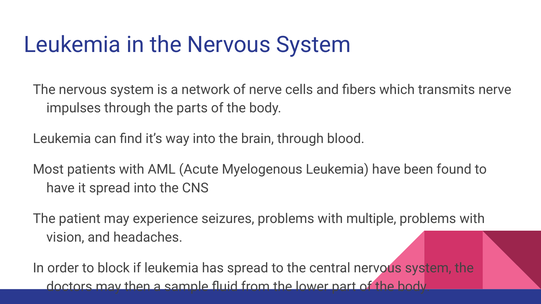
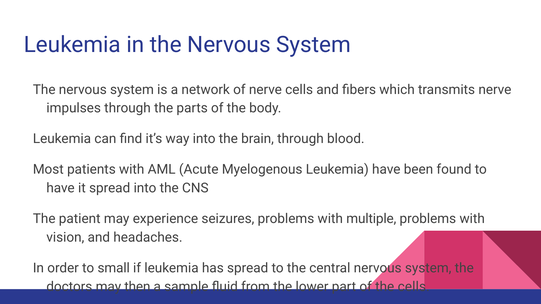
block: block -> small
part of the body: body -> cells
